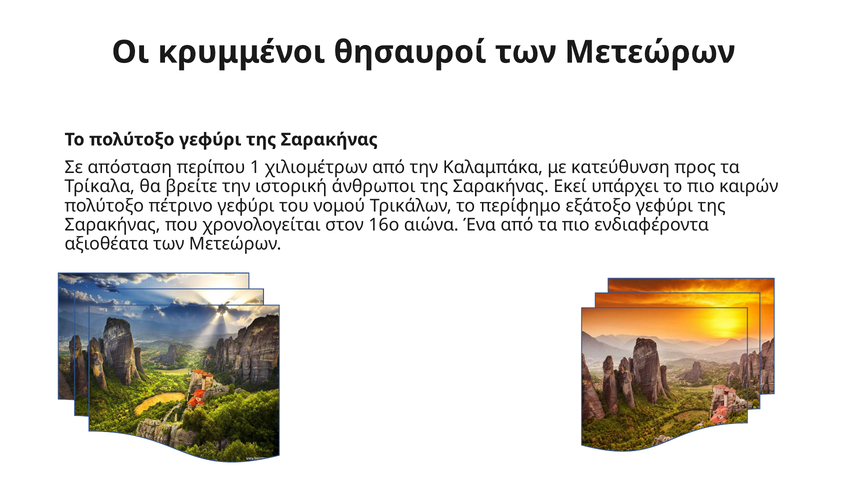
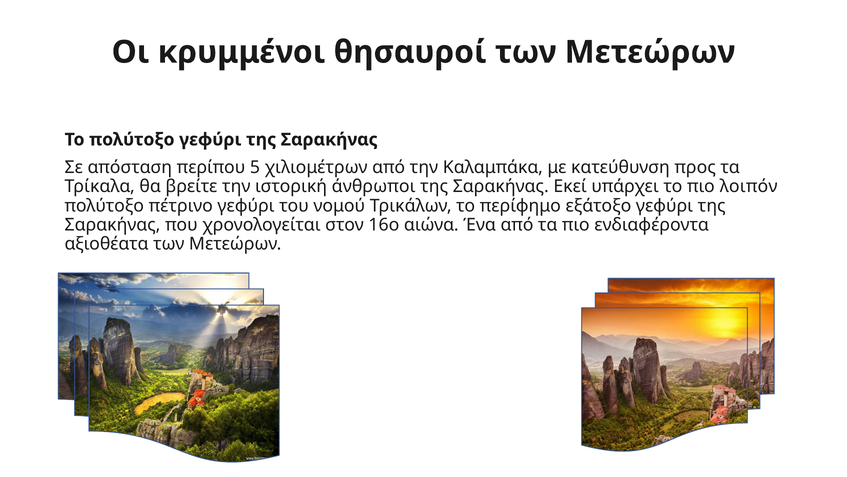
1: 1 -> 5
καιρών: καιρών -> λοιπόν
